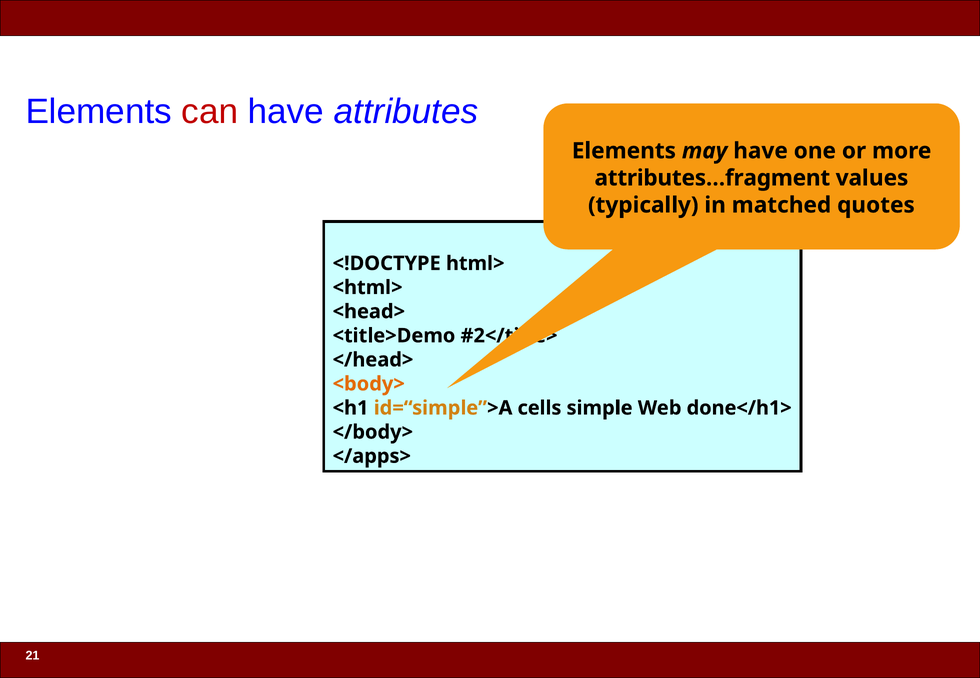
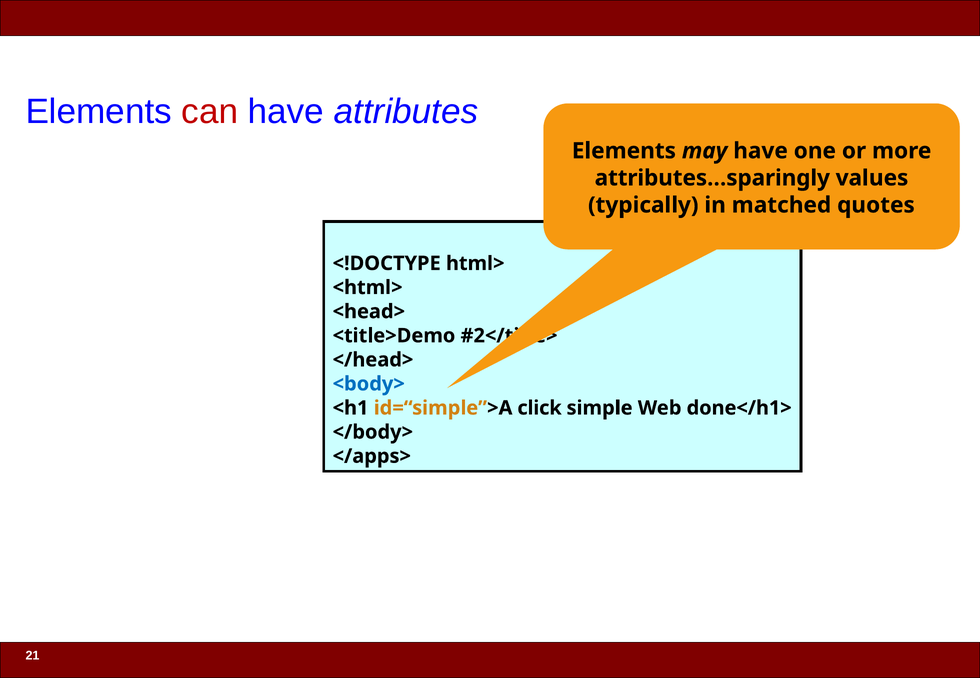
attributes…fragment: attributes…fragment -> attributes…sparingly
<body> colour: orange -> blue
cells: cells -> click
